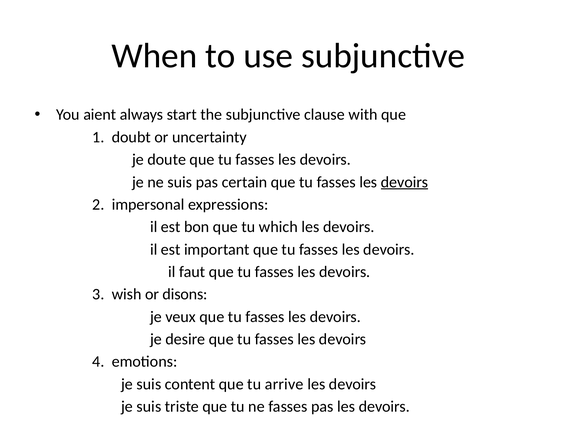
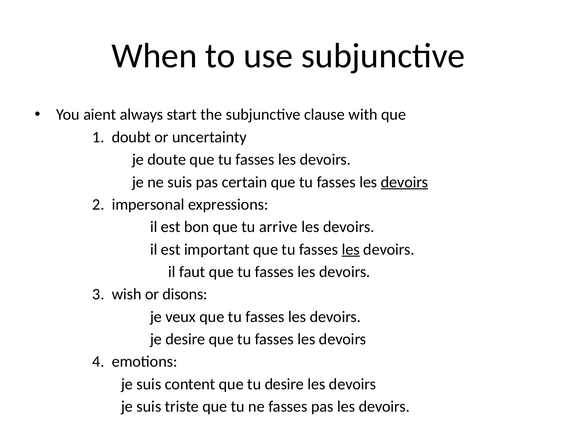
which: which -> arrive
les at (351, 249) underline: none -> present
tu arrive: arrive -> desire
